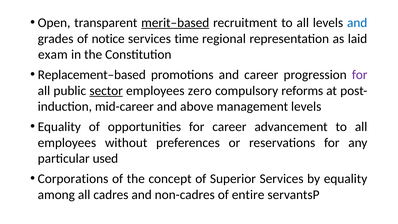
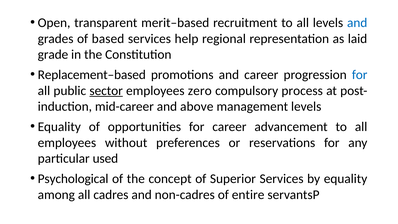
merit–based underline: present -> none
notice: notice -> based
time: time -> help
exam: exam -> grade
for at (360, 75) colour: purple -> blue
reforms: reforms -> process
Corporations: Corporations -> Psychological
